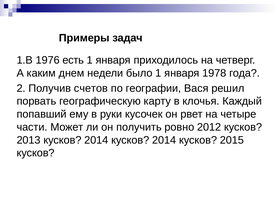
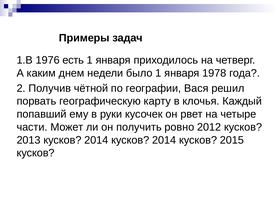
счетов: счетов -> чётной
